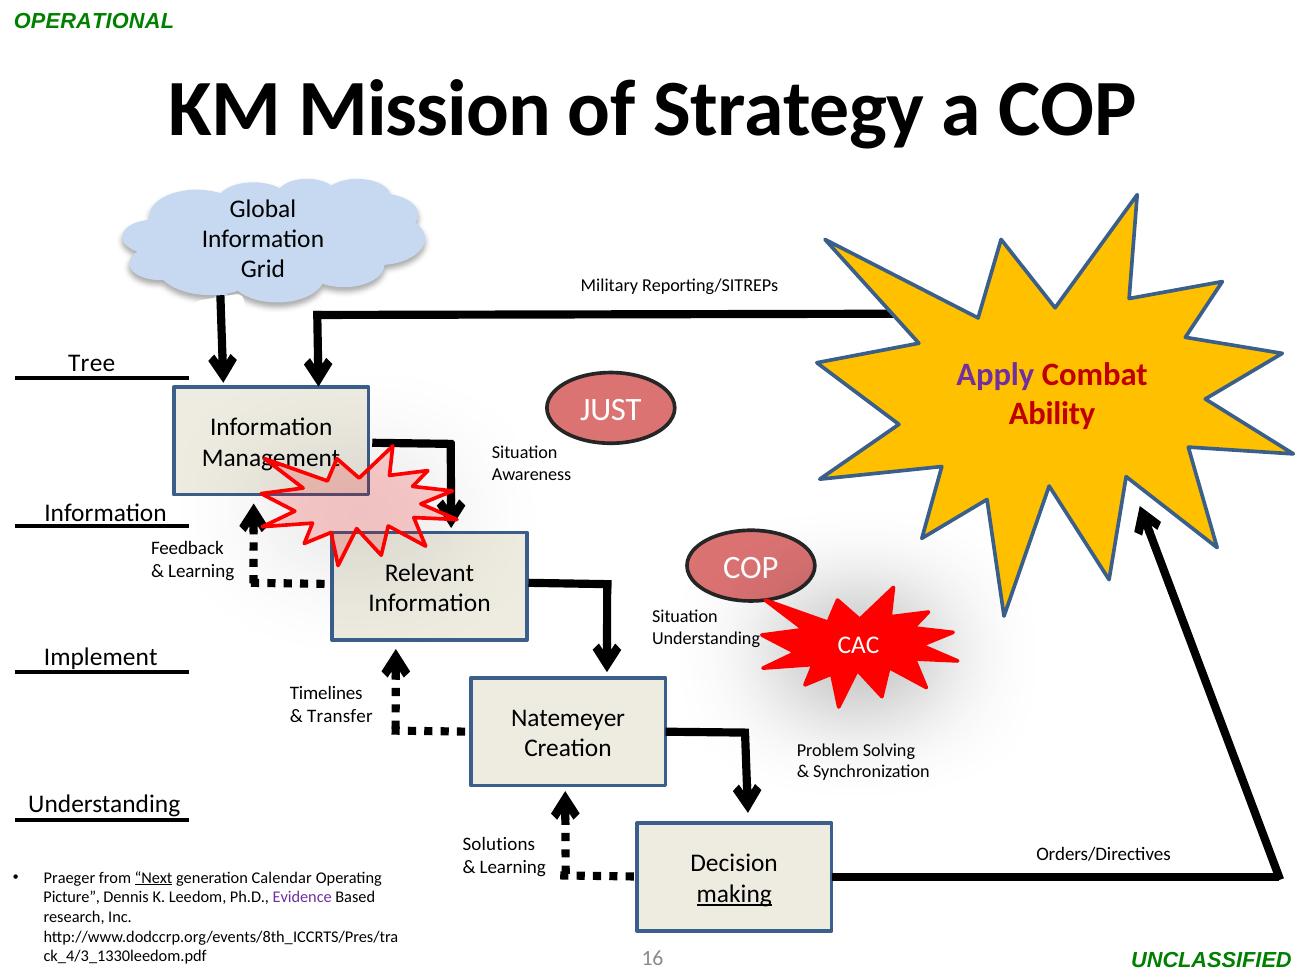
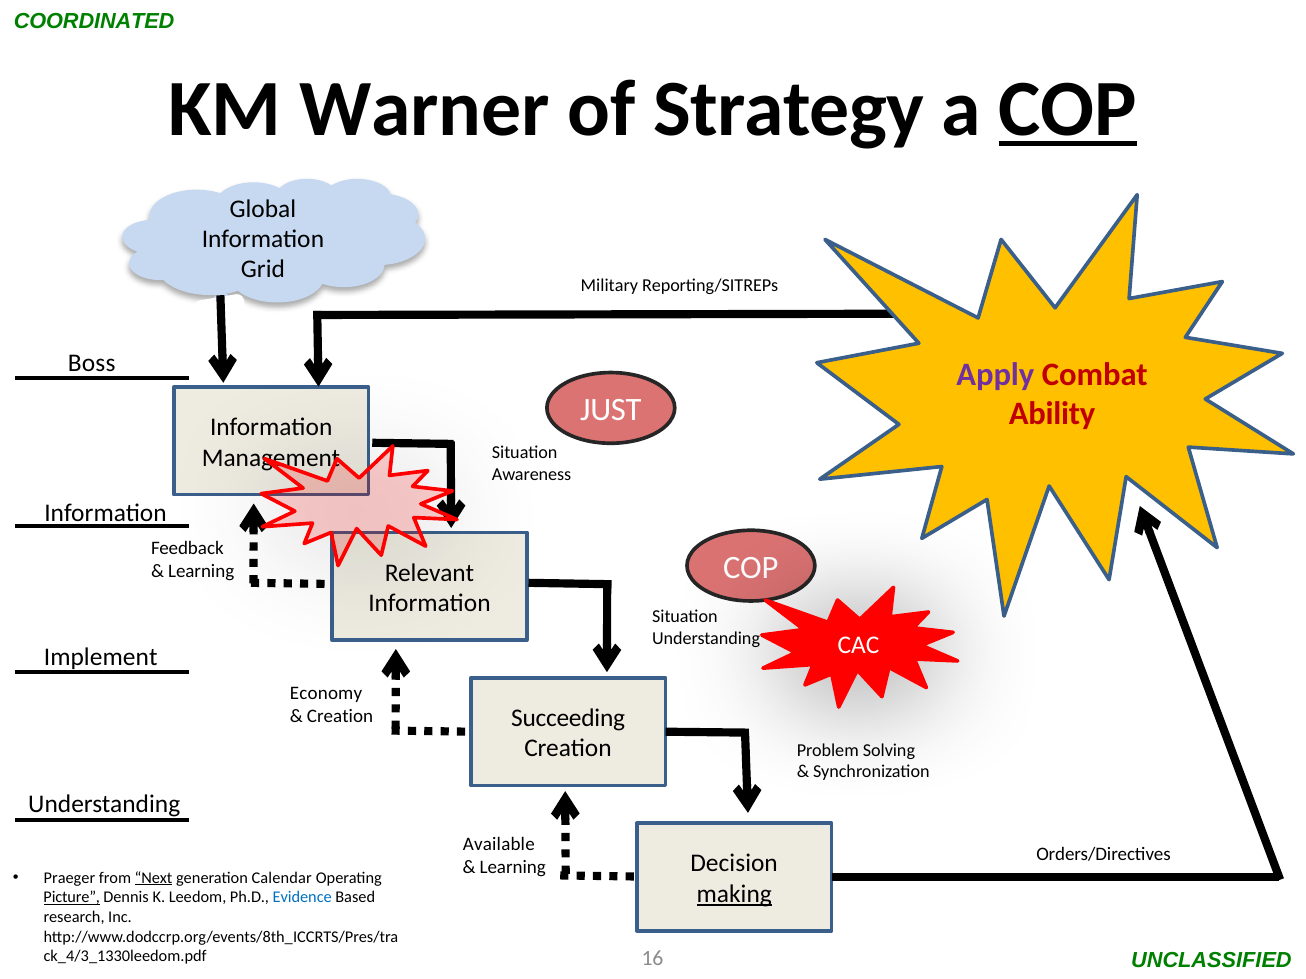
OPERATIONAL: OPERATIONAL -> COORDINATED
Mission: Mission -> Warner
COP at (1068, 109) underline: none -> present
Tree: Tree -> Boss
Timelines: Timelines -> Economy
Natemeyer: Natemeyer -> Succeeding
Transfer at (340, 717): Transfer -> Creation
Solutions: Solutions -> Available
Picture underline: none -> present
Evidence colour: purple -> blue
